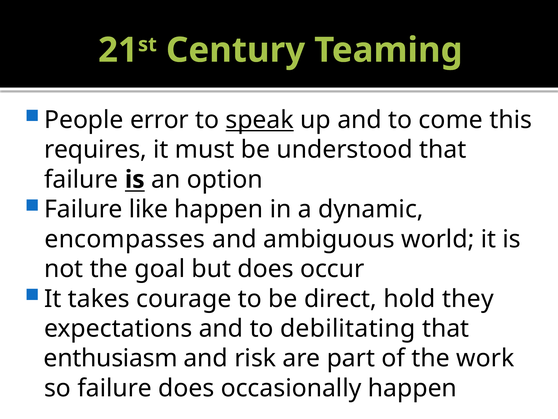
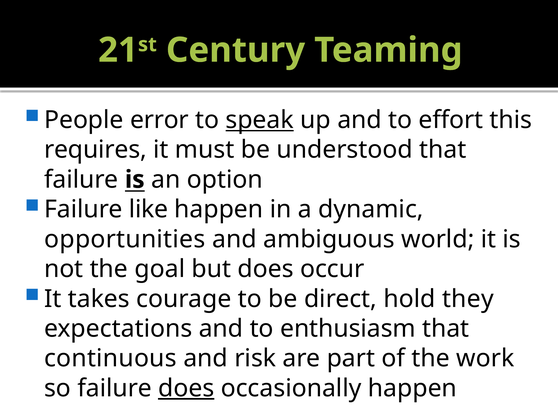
come: come -> effort
encompasses: encompasses -> opportunities
debilitating: debilitating -> enthusiasm
enthusiasm: enthusiasm -> continuous
does at (186, 388) underline: none -> present
